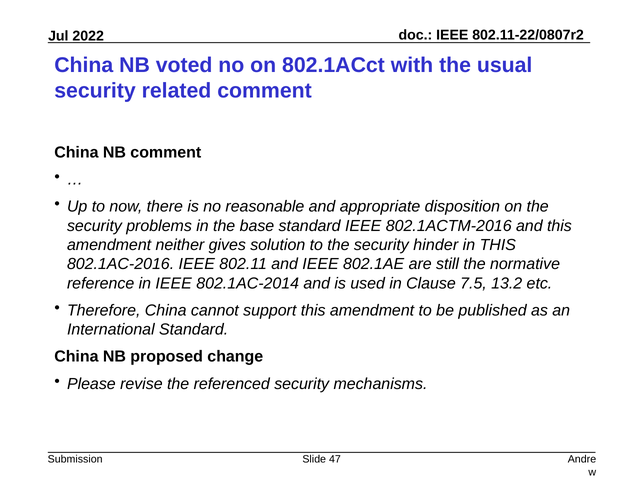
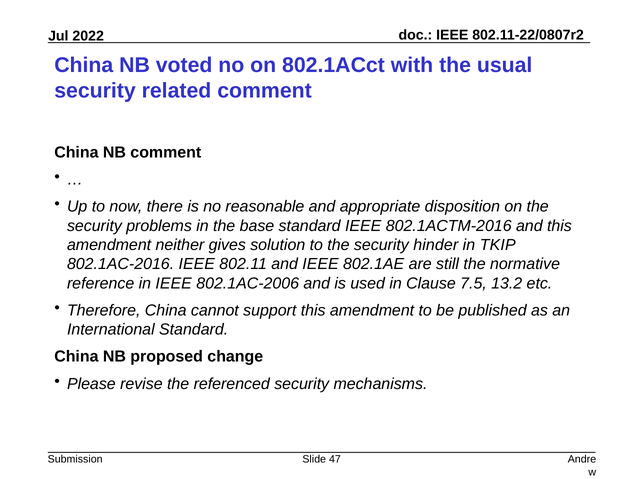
in THIS: THIS -> TKIP
802.1AC-2014: 802.1AC-2014 -> 802.1AC-2006
